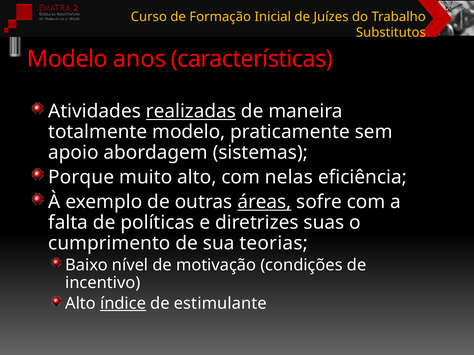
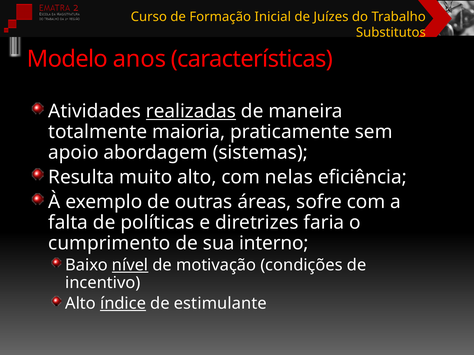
totalmente modelo: modelo -> maioria
Porque: Porque -> Resulta
áreas underline: present -> none
suas: suas -> faria
teorias: teorias -> interno
nível underline: none -> present
